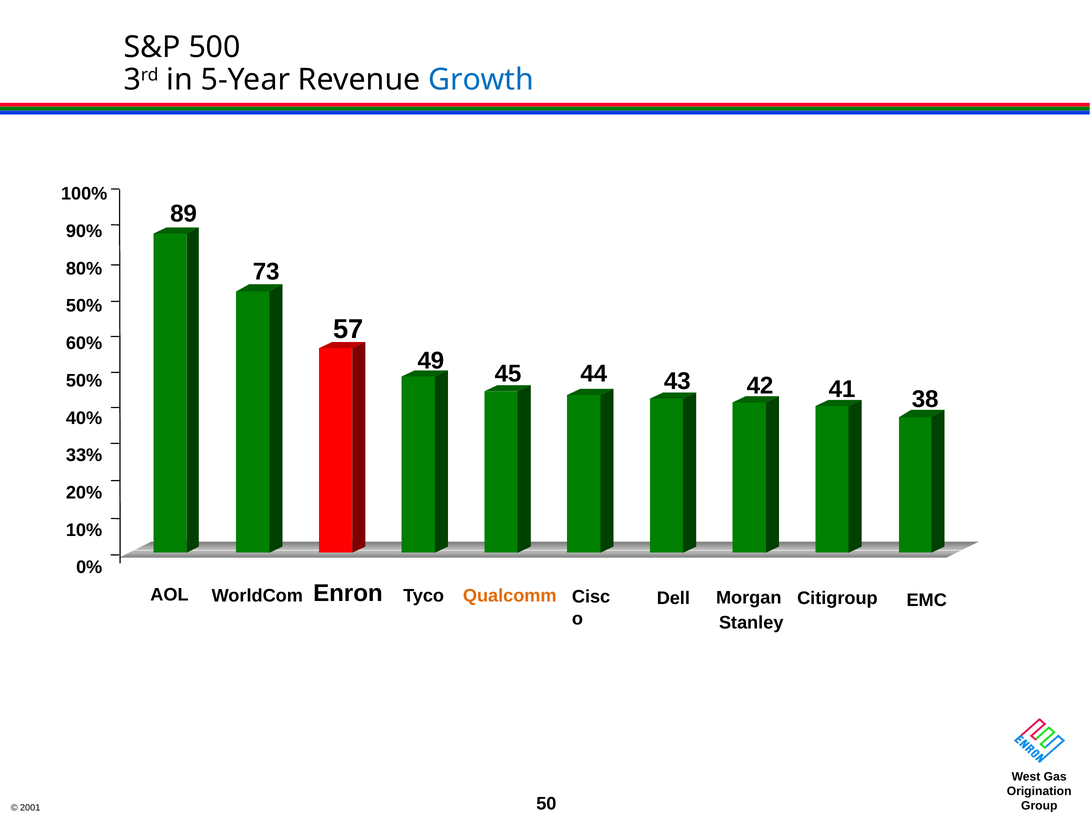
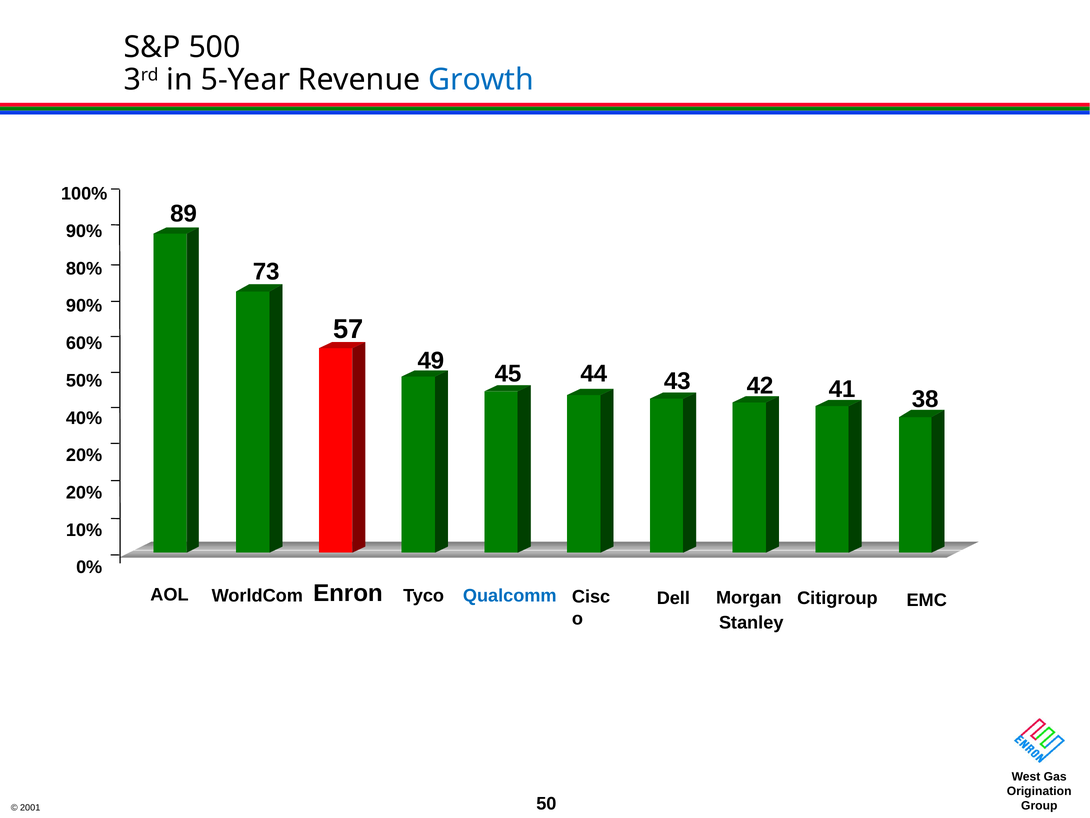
50% at (84, 306): 50% -> 90%
33% at (84, 455): 33% -> 20%
Qualcomm colour: orange -> blue
